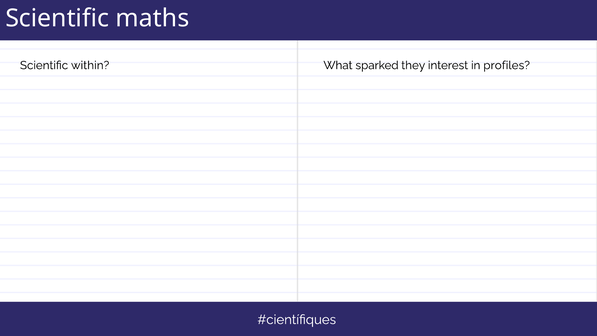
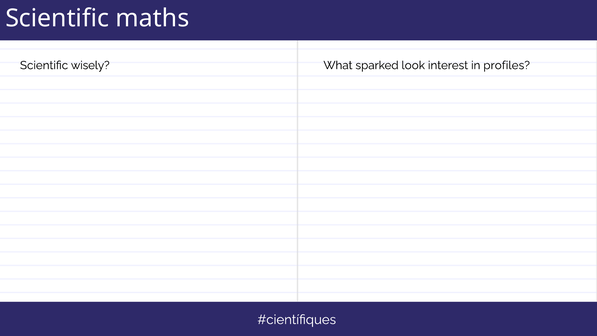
within: within -> wisely
they: they -> look
